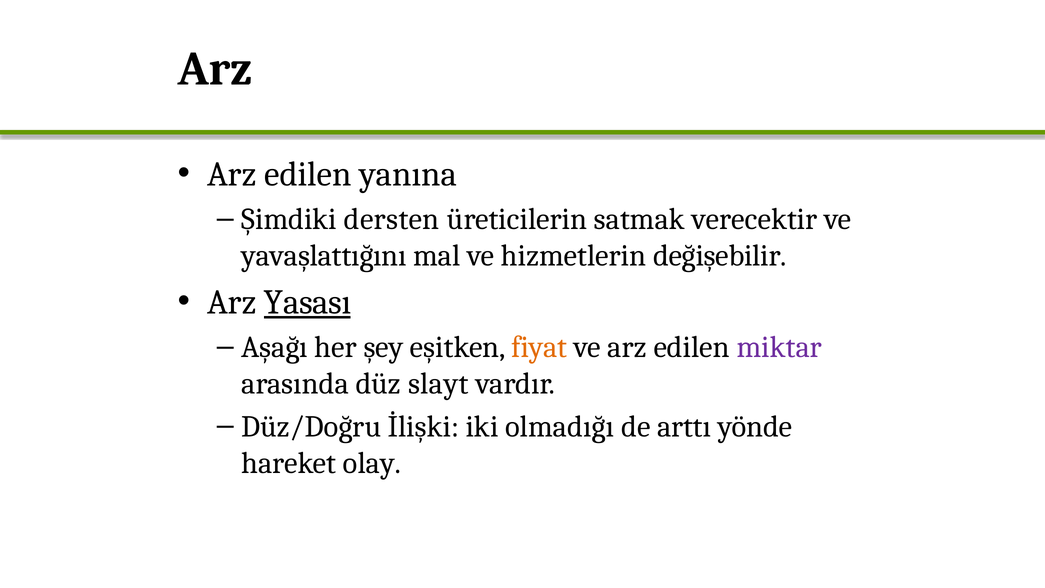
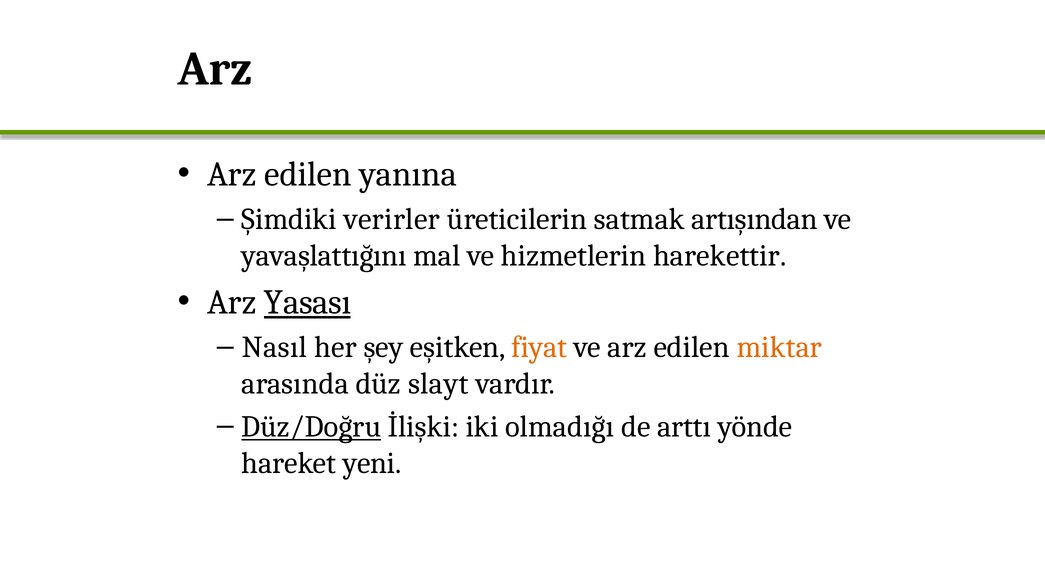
dersten: dersten -> verirler
verecektir: verecektir -> artışından
değişebilir: değişebilir -> harekettir
Aşağı: Aşağı -> Nasıl
miktar colour: purple -> orange
Düz/Doğru underline: none -> present
olay: olay -> yeni
